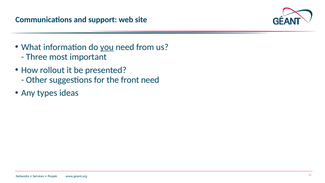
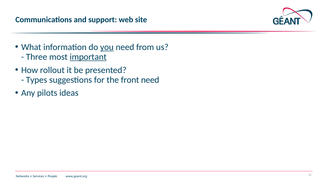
important underline: none -> present
Other: Other -> Types
types: types -> pilots
